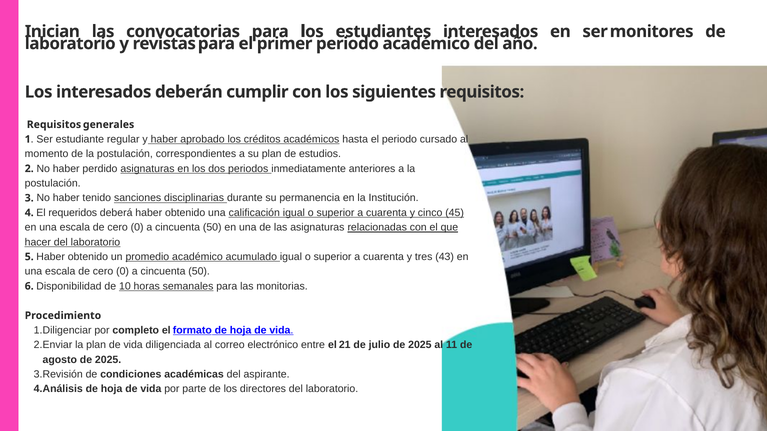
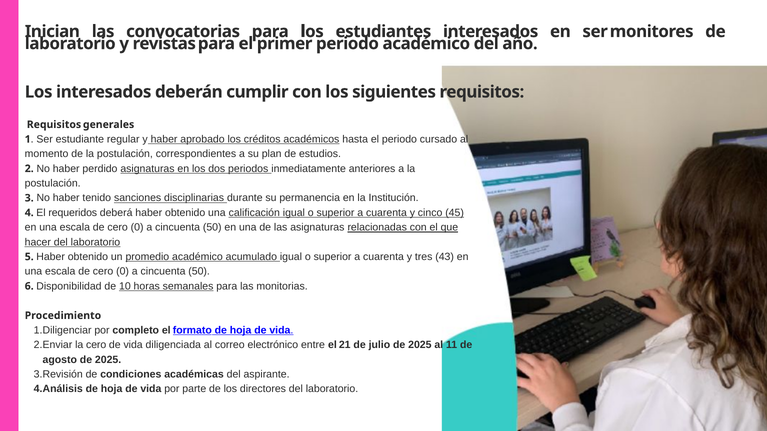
la plan: plan -> cero
